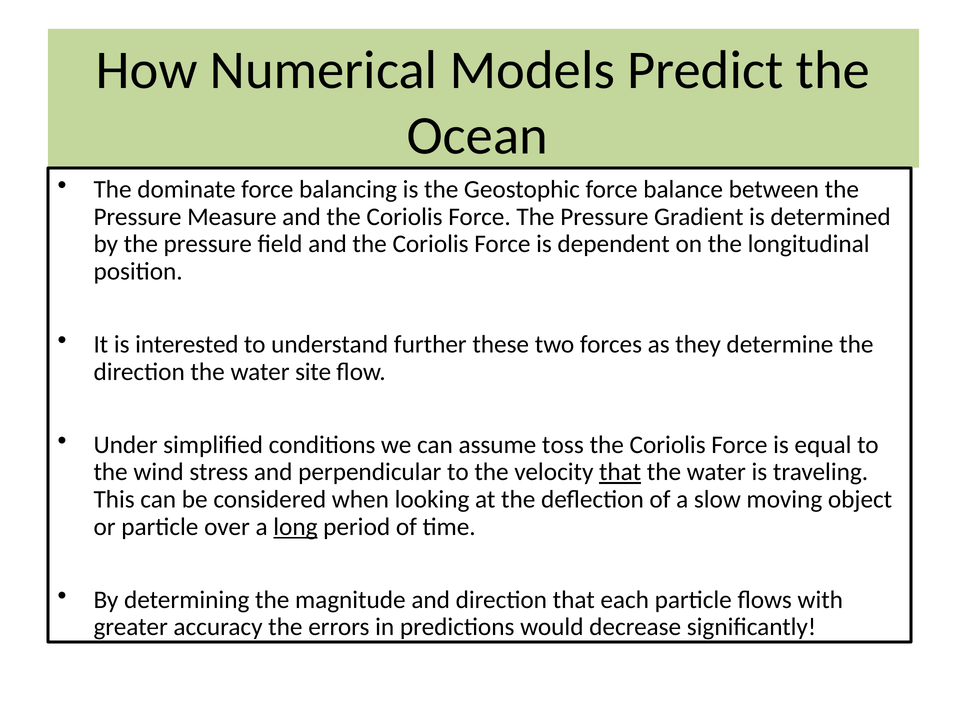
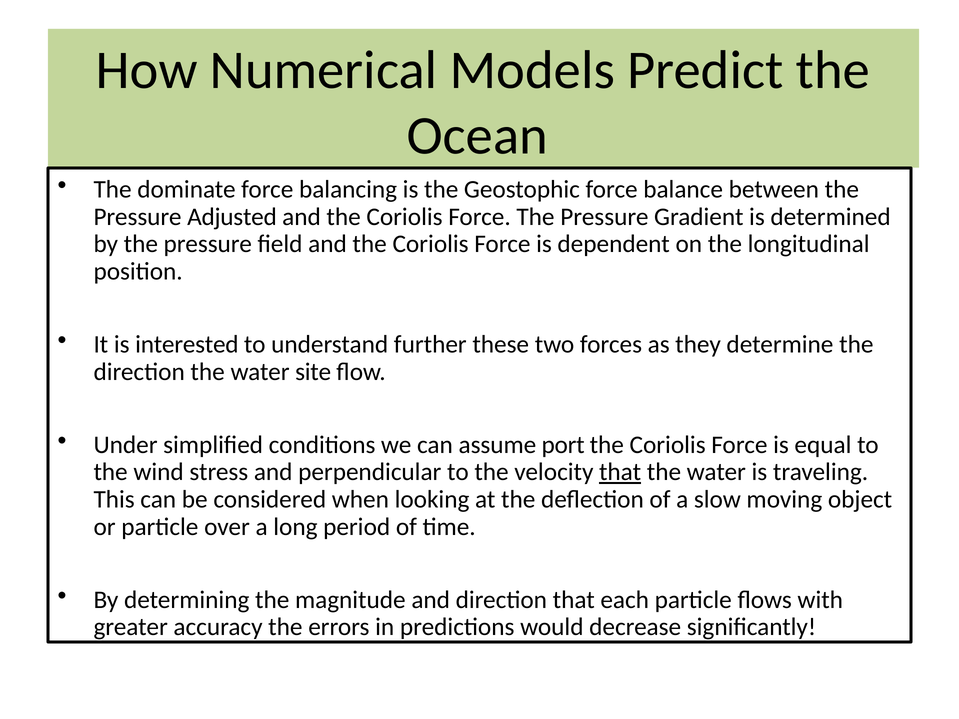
Measure: Measure -> Adjusted
toss: toss -> port
long underline: present -> none
